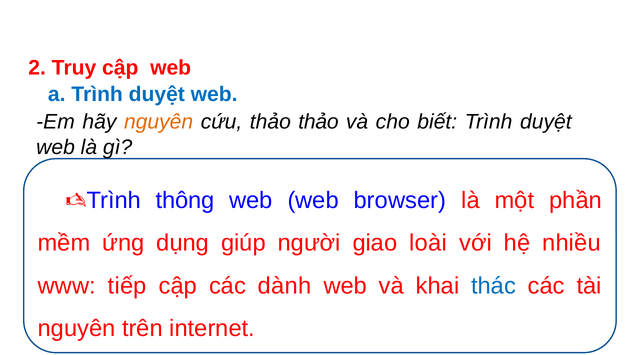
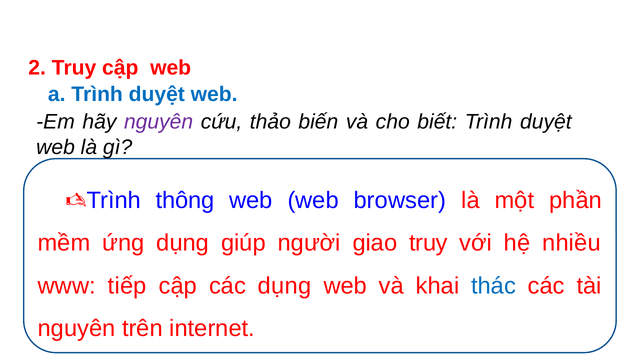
nguyên at (159, 122) colour: orange -> purple
thảo thảo: thảo -> biến
giao loài: loài -> truy
các dành: dành -> dụng
